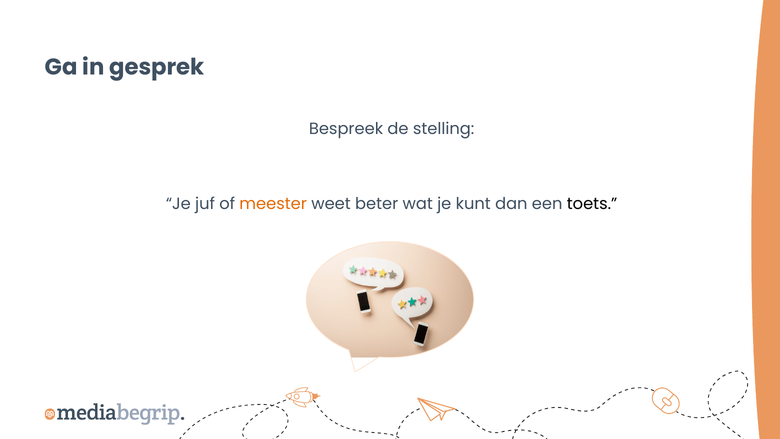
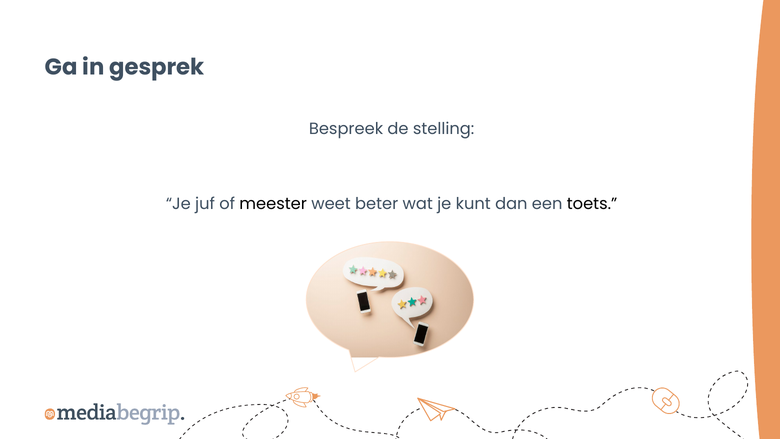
meester colour: orange -> black
